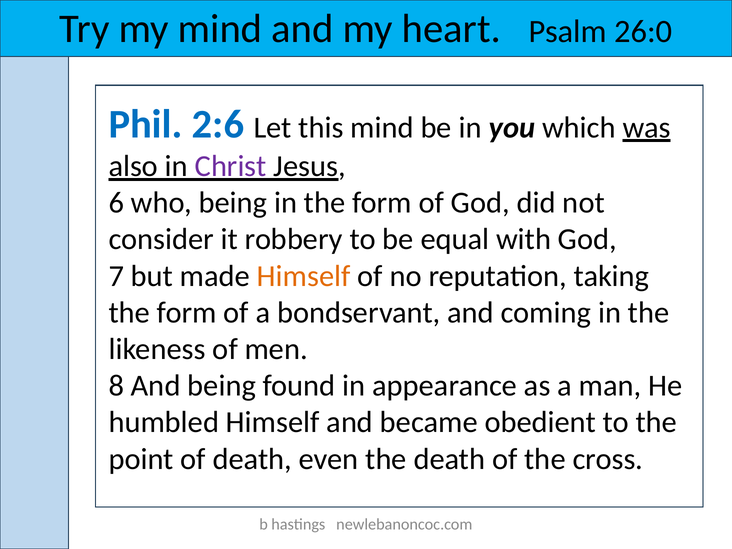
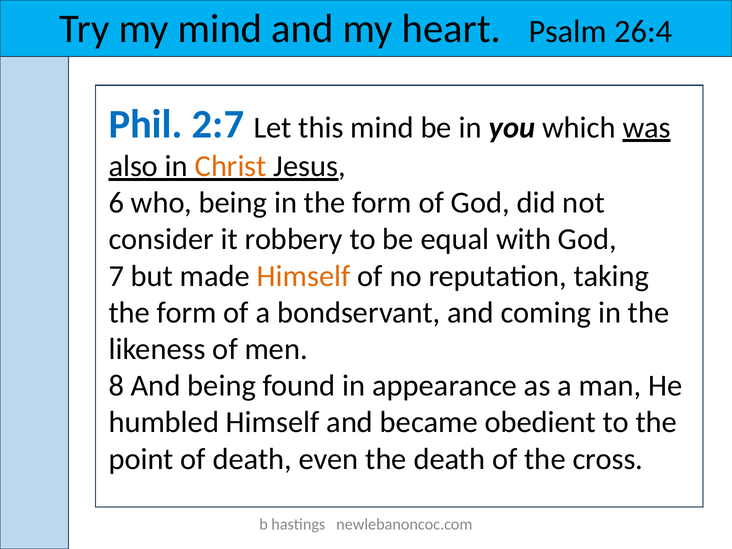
26:0: 26:0 -> 26:4
2:6: 2:6 -> 2:7
Christ colour: purple -> orange
